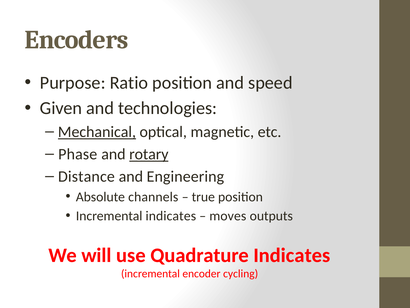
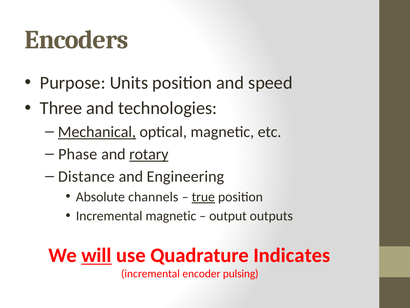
Ratio: Ratio -> Units
Given: Given -> Three
true underline: none -> present
Incremental indicates: indicates -> magnetic
moves: moves -> output
will underline: none -> present
cycling: cycling -> pulsing
